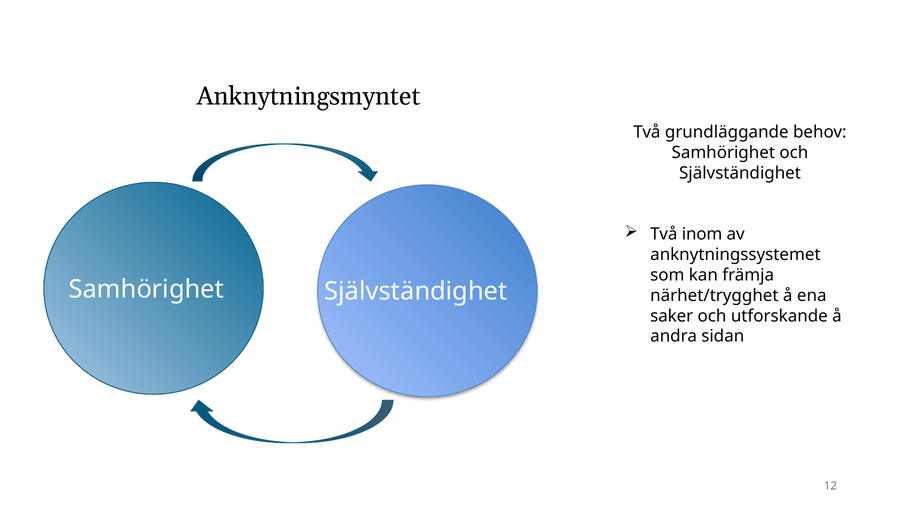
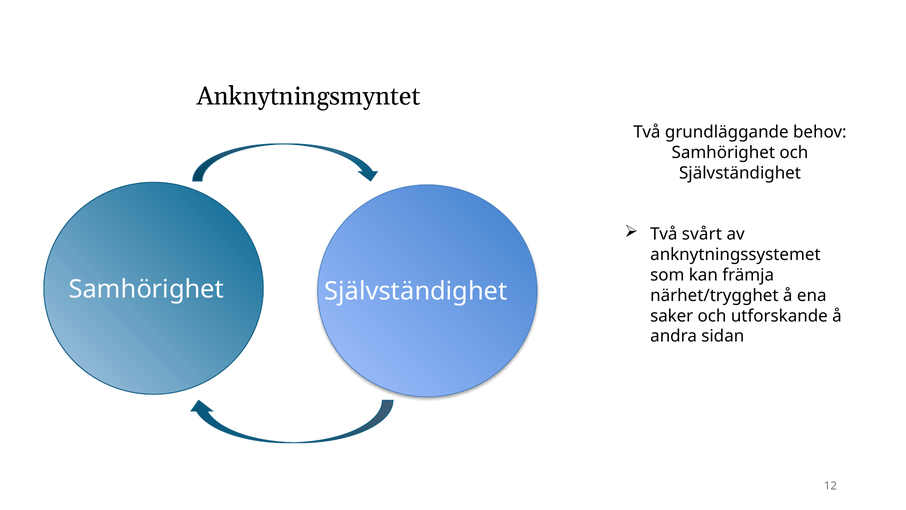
inom: inom -> svårt
